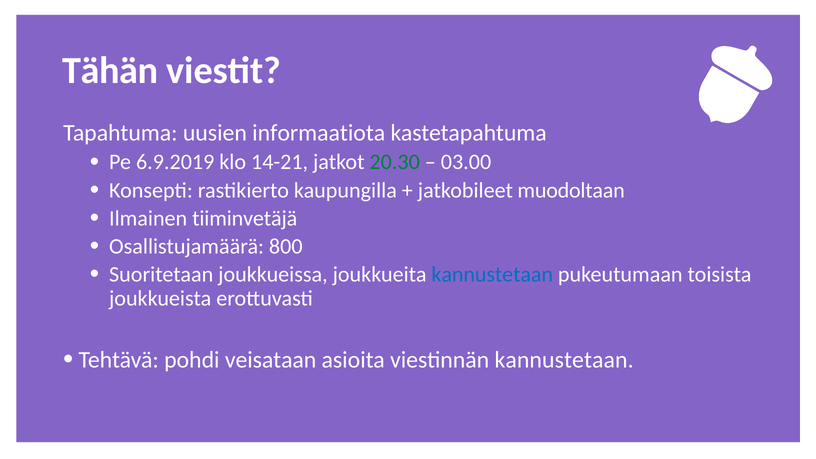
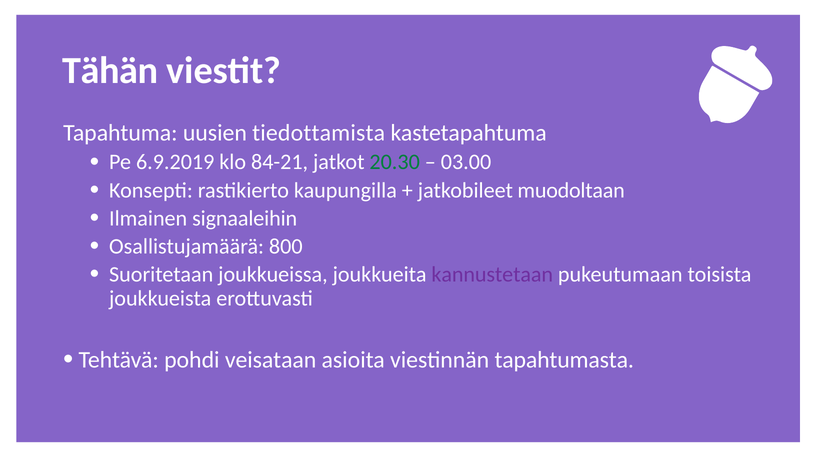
informaatiota: informaatiota -> tiedottamista
14-21: 14-21 -> 84-21
tiiminvetäjä: tiiminvetäjä -> signaaleihin
kannustetaan at (492, 275) colour: blue -> purple
viestinnän kannustetaan: kannustetaan -> tapahtumasta
